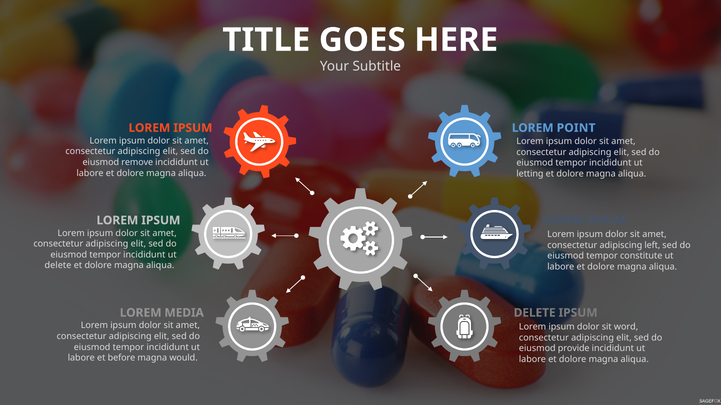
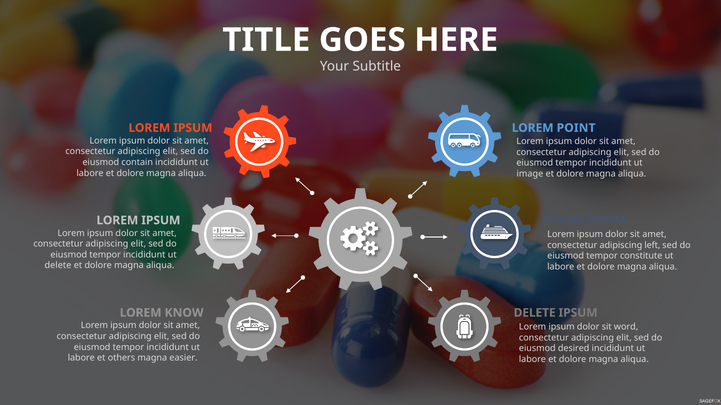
remove: remove -> contain
letting: letting -> image
MEDIA: MEDIA -> KNOW
provide: provide -> desired
before: before -> others
would: would -> easier
